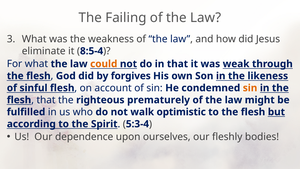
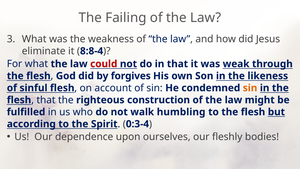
8:5-4: 8:5-4 -> 8:8-4
could colour: orange -> red
prematurely: prematurely -> construction
optimistic: optimistic -> humbling
5:3-4: 5:3-4 -> 0:3-4
